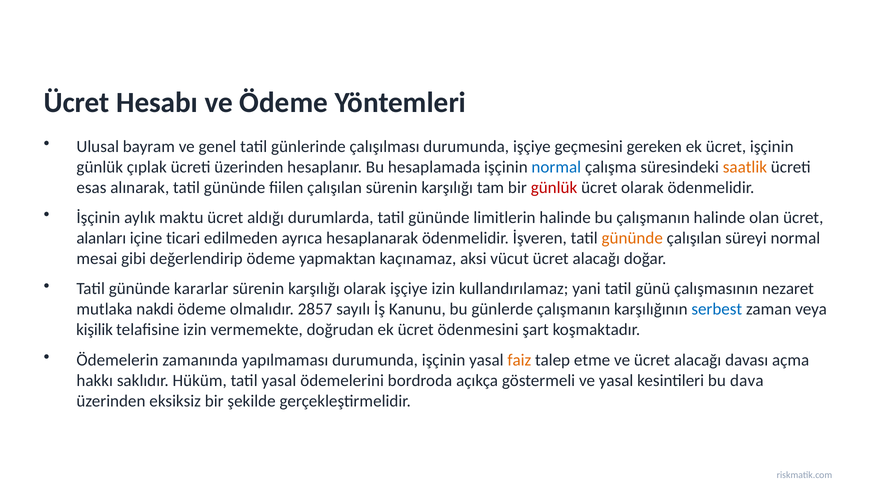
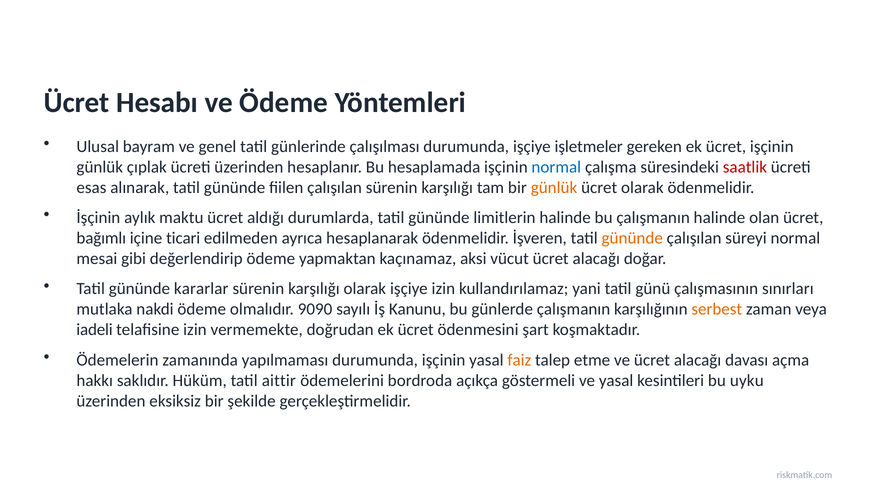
geçmesini: geçmesini -> işletmeler
saatlik colour: orange -> red
günlük at (554, 187) colour: red -> orange
alanları: alanları -> bağımlı
nezaret: nezaret -> sınırları
2857: 2857 -> 9090
serbest colour: blue -> orange
kişilik: kişilik -> iadeli
tatil yasal: yasal -> aittir
dava: dava -> uyku
